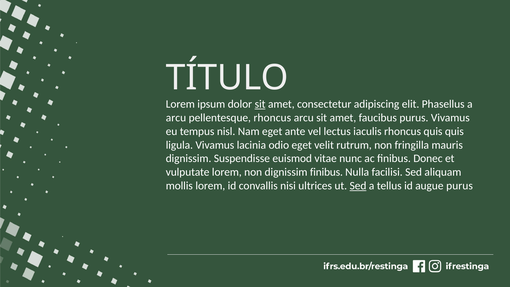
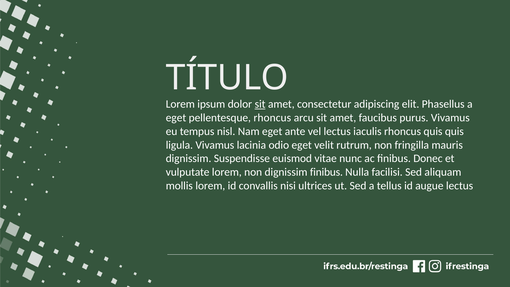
arcu at (176, 118): arcu -> eget
Sed at (358, 186) underline: present -> none
augue purus: purus -> lectus
